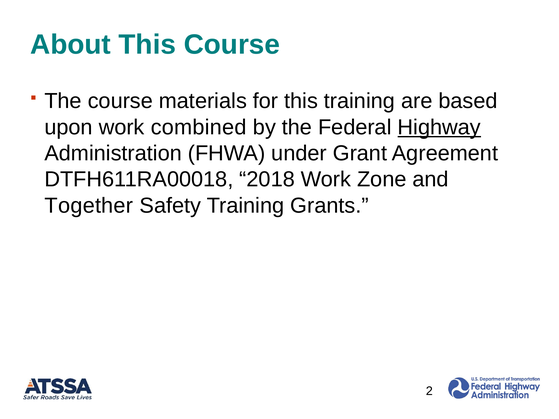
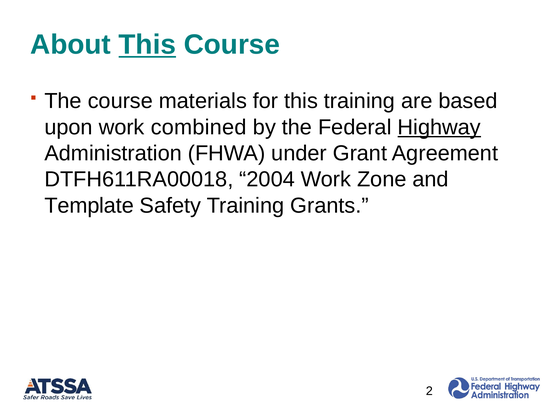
This at (147, 45) underline: none -> present
2018: 2018 -> 2004
Together: Together -> Template
